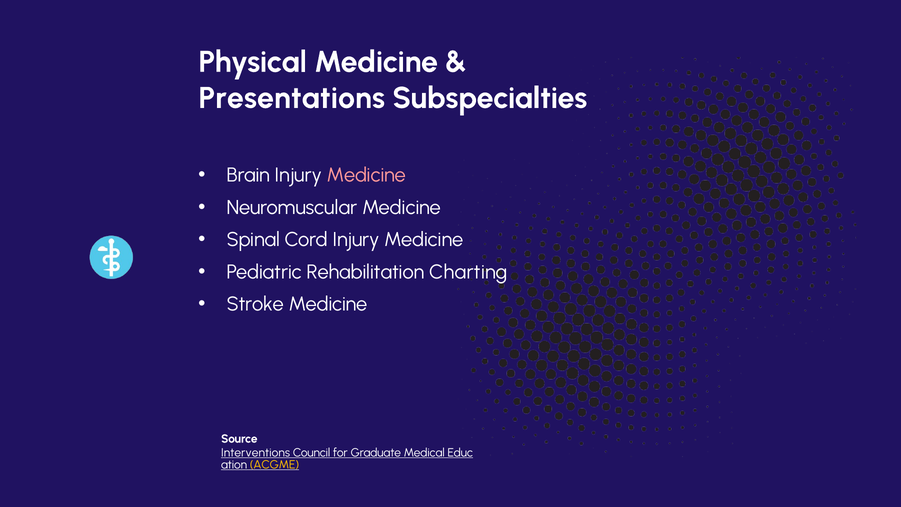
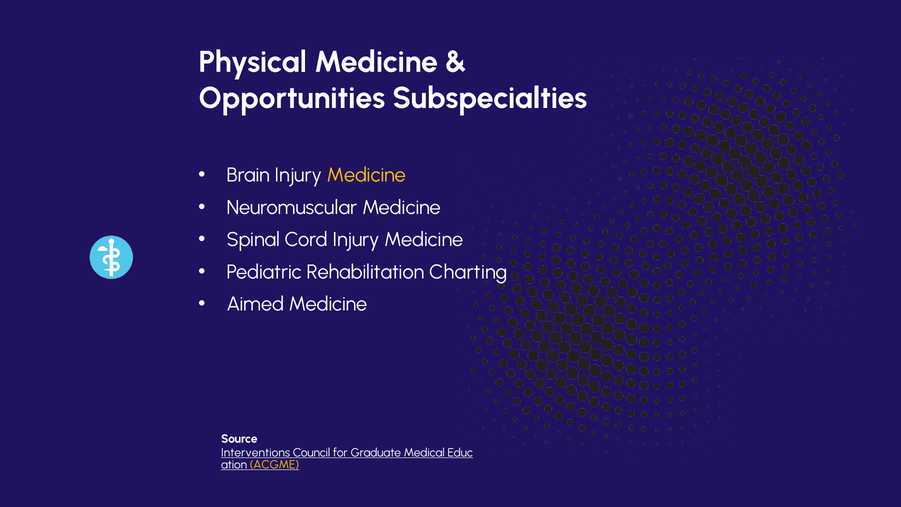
Presentations: Presentations -> Opportunities
Medicine at (366, 175) colour: pink -> yellow
Stroke: Stroke -> Aimed
